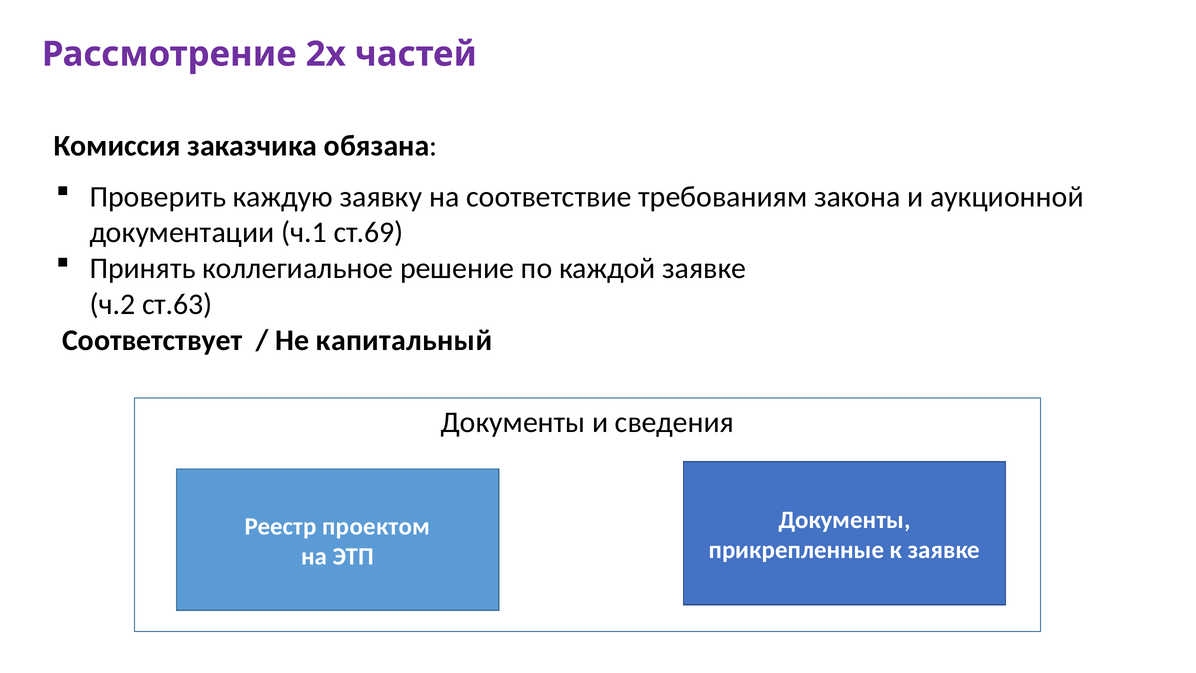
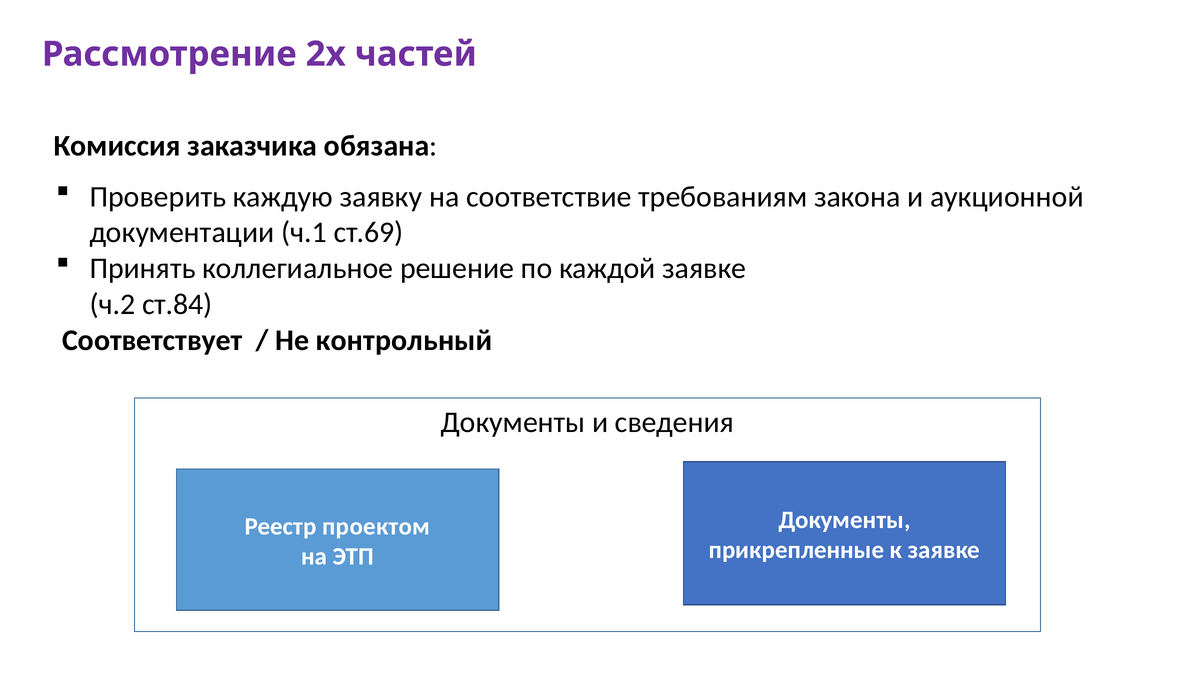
ст.63: ст.63 -> ст.84
капитальный: капитальный -> контрольный
